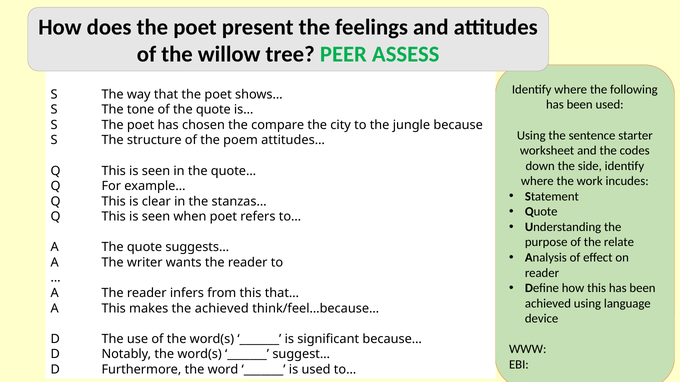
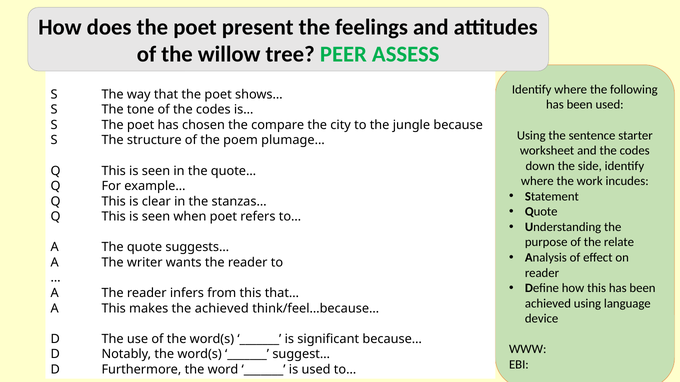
of the quote: quote -> codes
attitudes…: attitudes… -> plumage…
